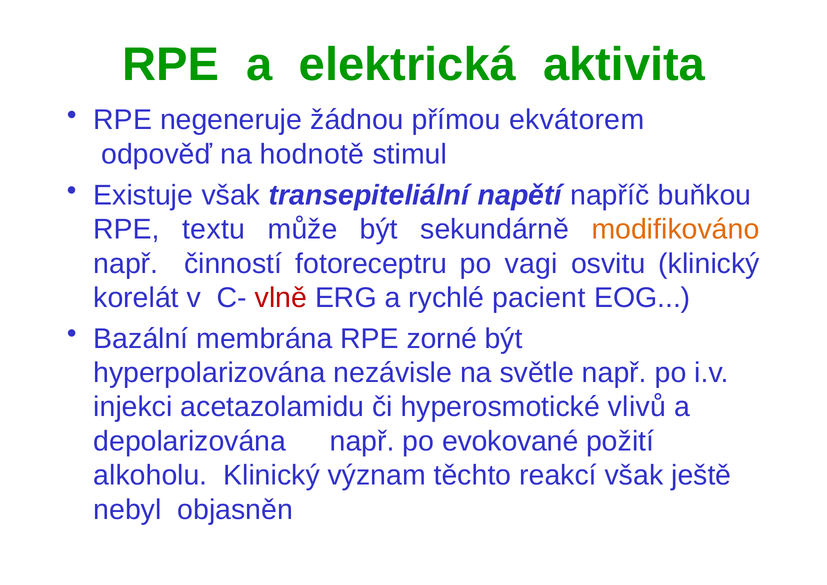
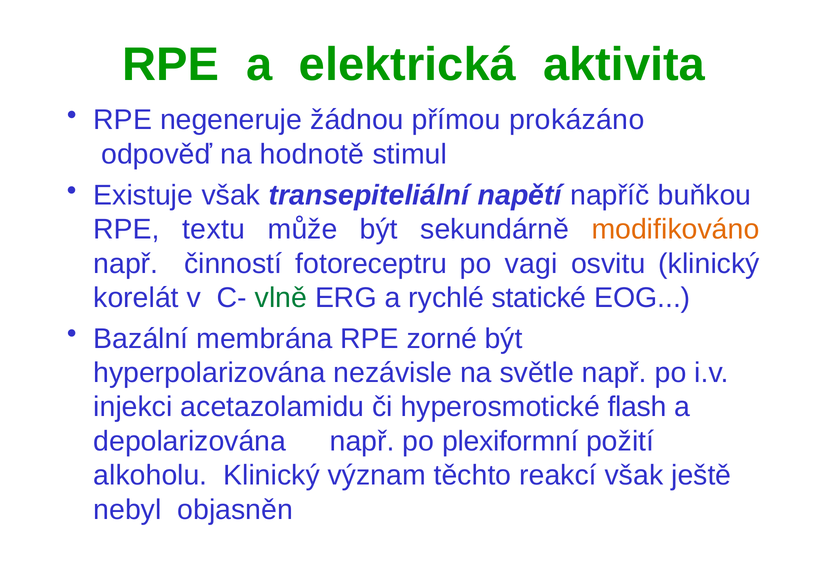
ekvátorem: ekvátorem -> prokázáno
vlně colour: red -> green
pacient: pacient -> statické
vlivů: vlivů -> flash
evokované: evokované -> plexiformní
